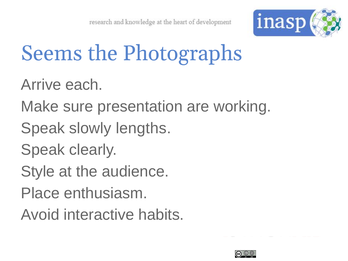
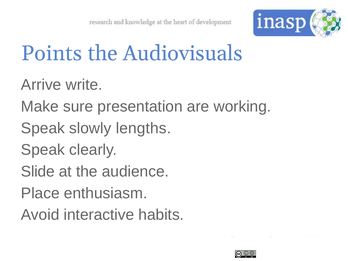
Seems: Seems -> Points
Photographs: Photographs -> Audiovisuals
each: each -> write
Style: Style -> Slide
